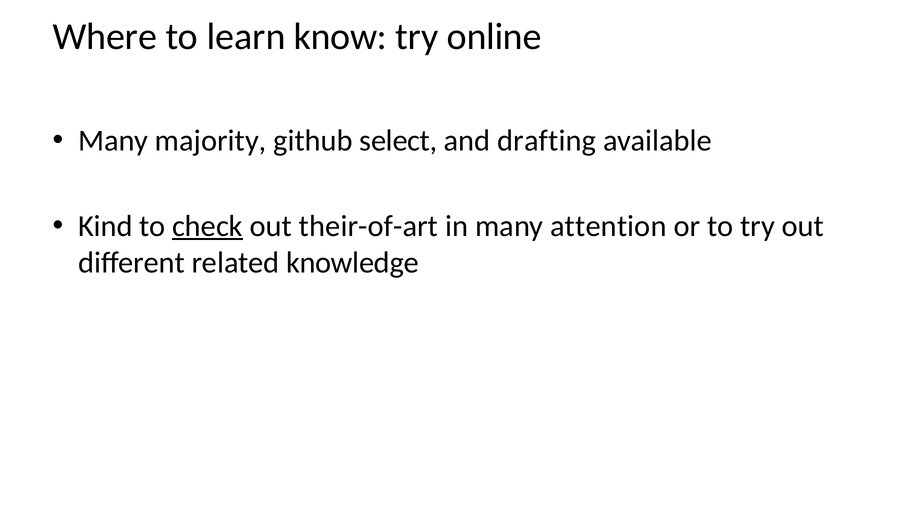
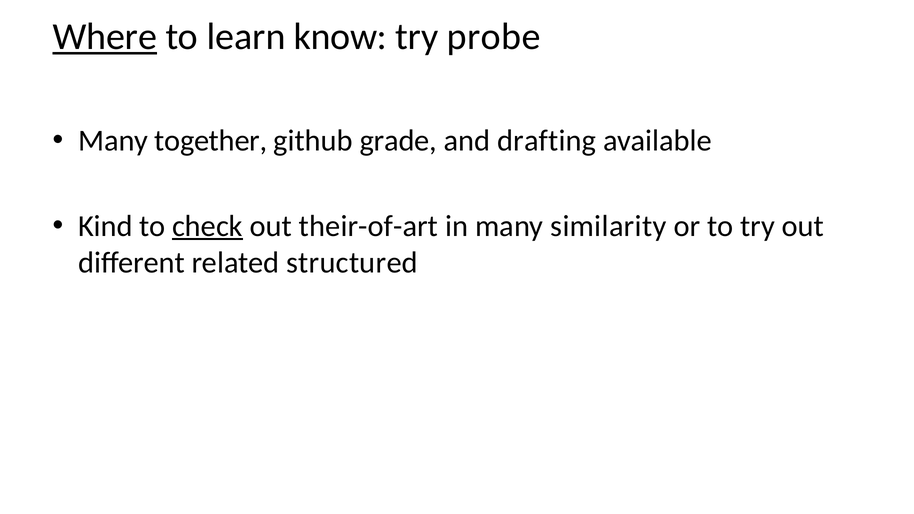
Where underline: none -> present
online: online -> probe
majority: majority -> together
select: select -> grade
attention: attention -> similarity
knowledge: knowledge -> structured
